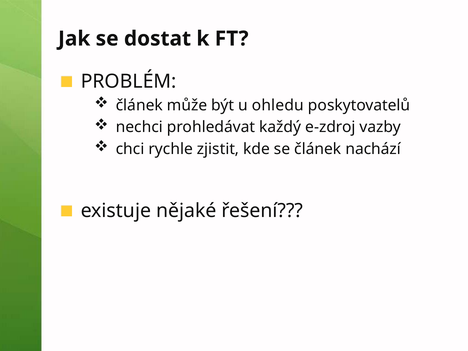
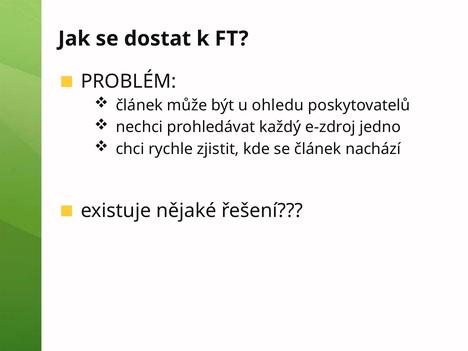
vazby: vazby -> jedno
